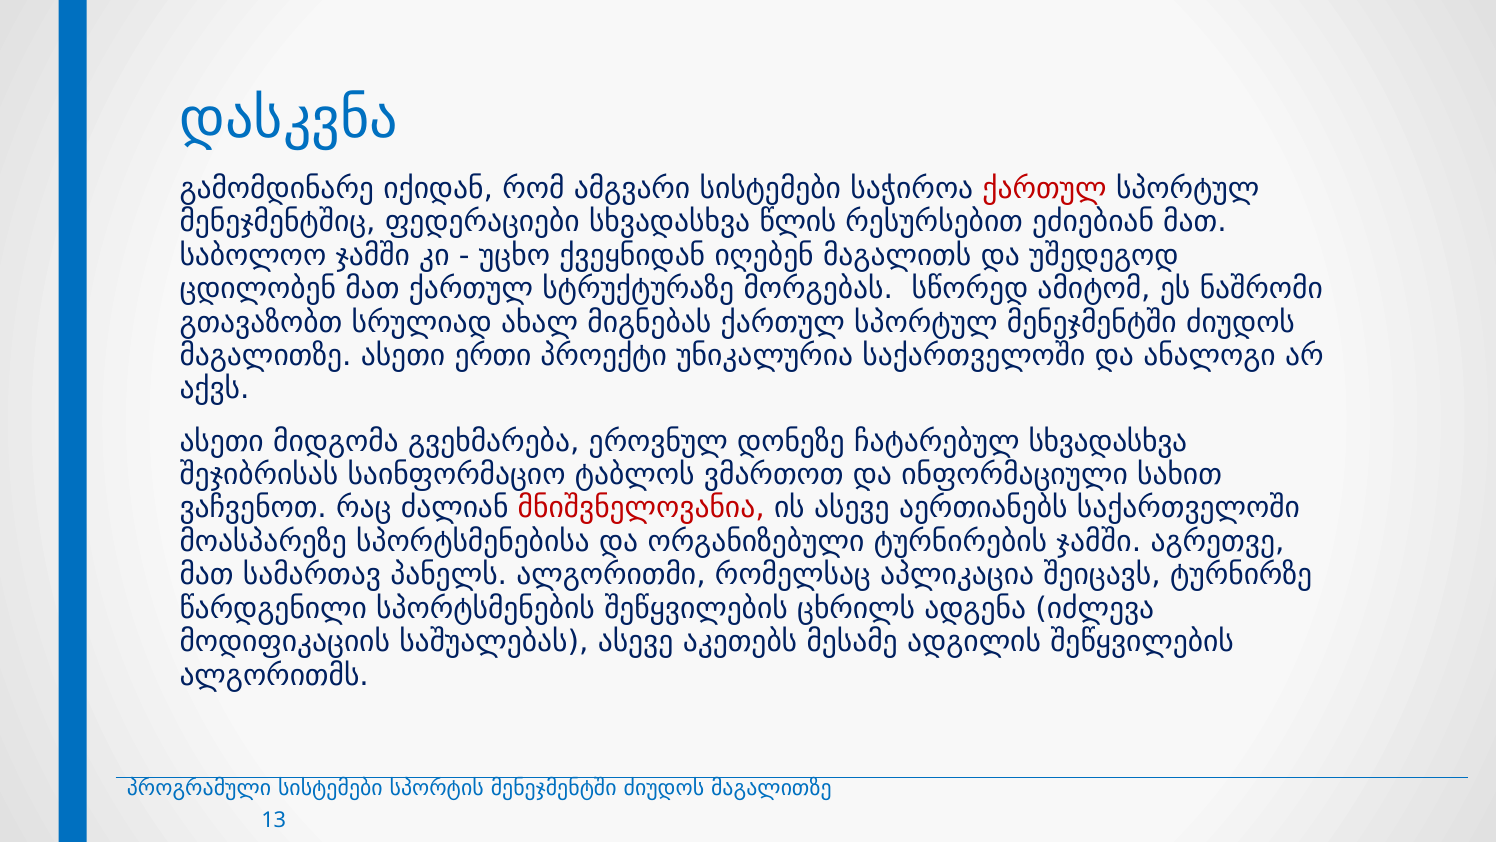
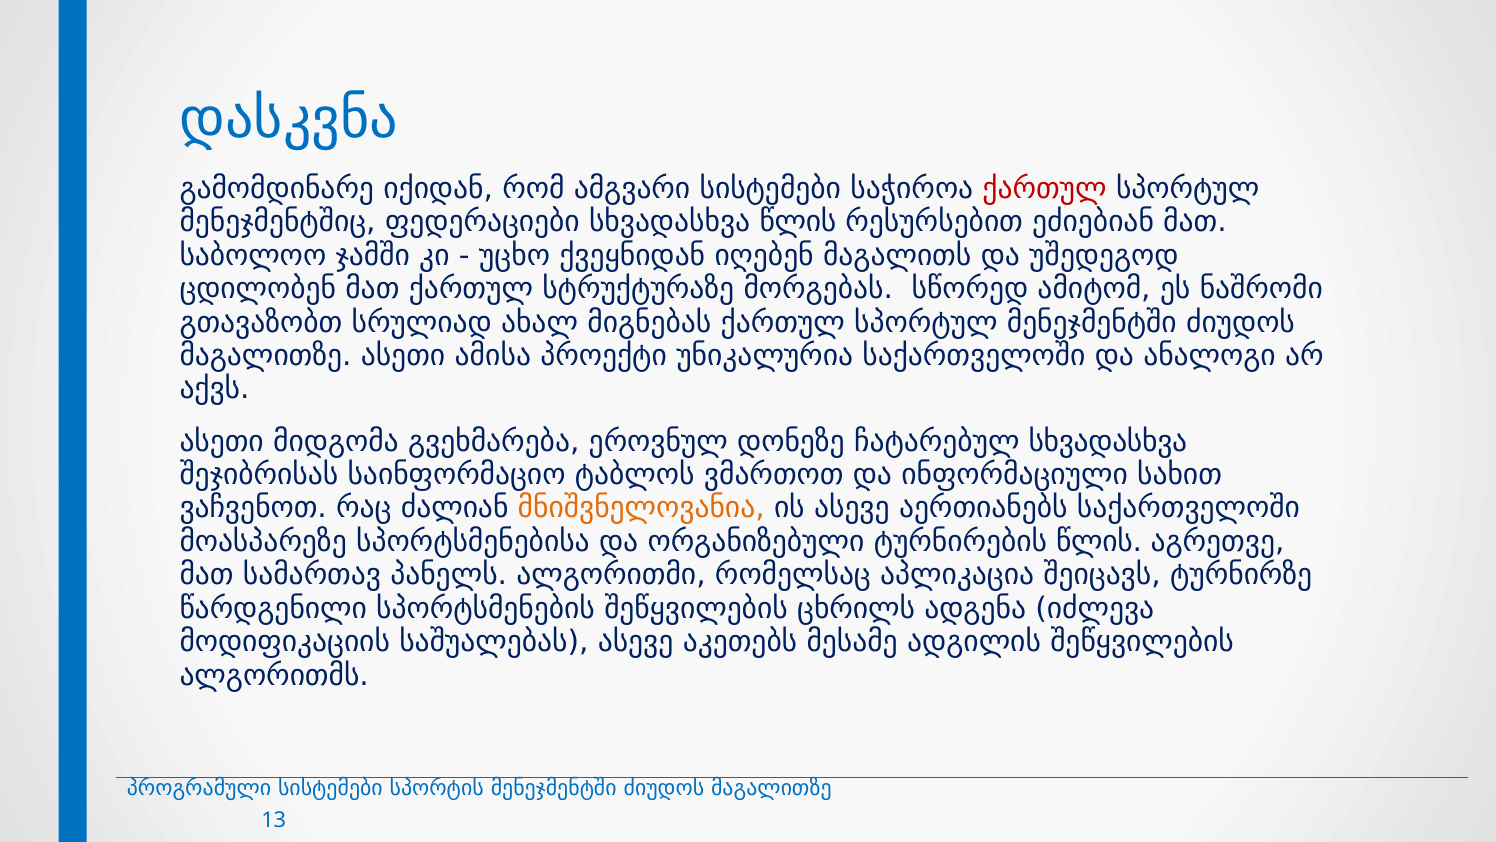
ერთი: ერთი -> ამისა
მნიშვნელოვანია colour: red -> orange
ტურნირების ჯამში: ჯამში -> წლის
